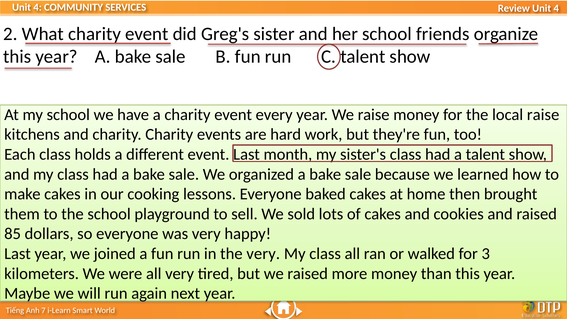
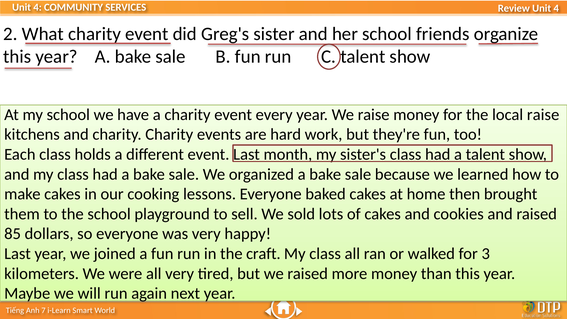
the very: very -> craft
